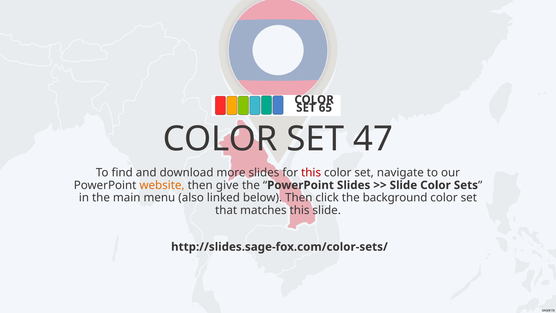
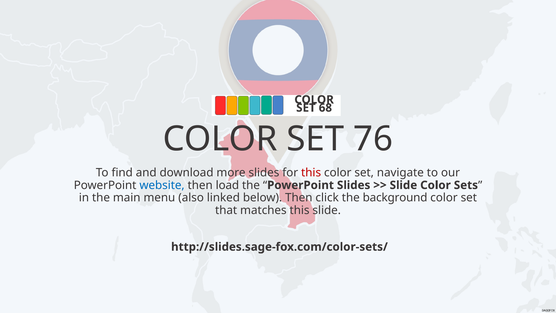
65: 65 -> 68
47: 47 -> 76
website colour: orange -> blue
give: give -> load
